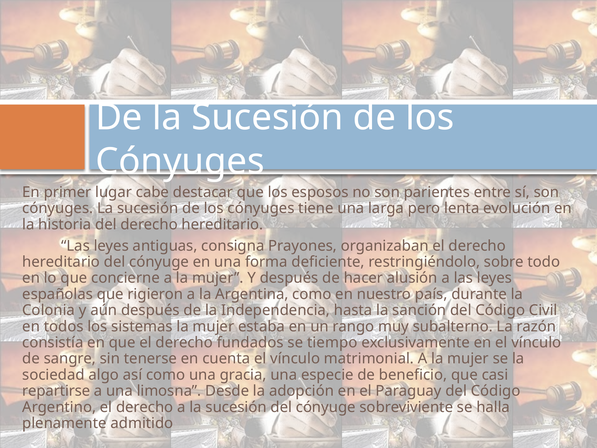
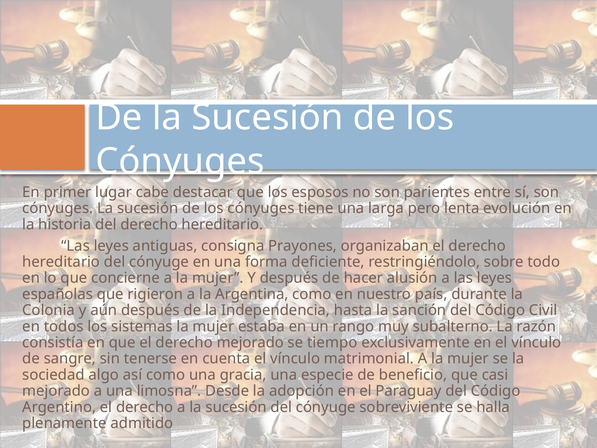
derecho fundados: fundados -> mejorado
repartirse at (56, 391): repartirse -> mejorado
